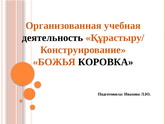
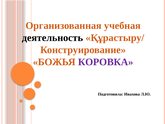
КОРОВКА colour: black -> purple
